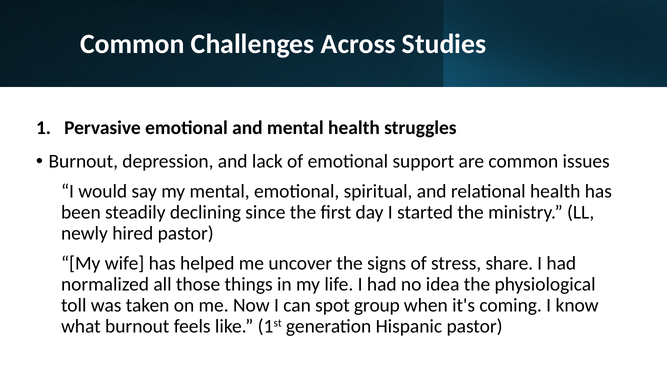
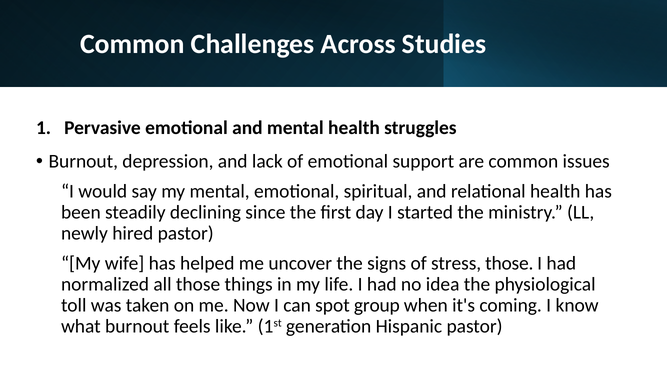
stress share: share -> those
